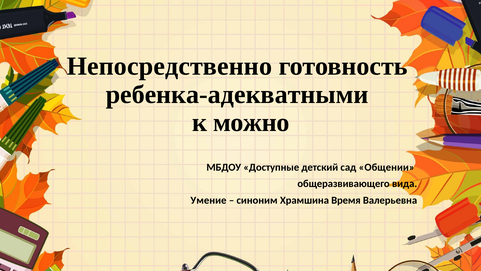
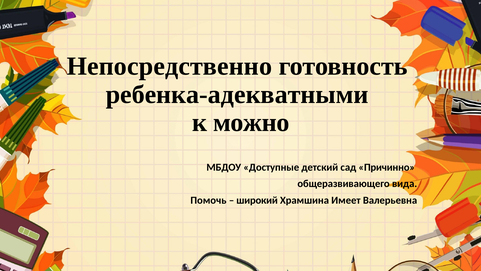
Общении: Общении -> Причинно
Умение: Умение -> Помочь
синоним: синоним -> широкий
Время: Время -> Имеет
